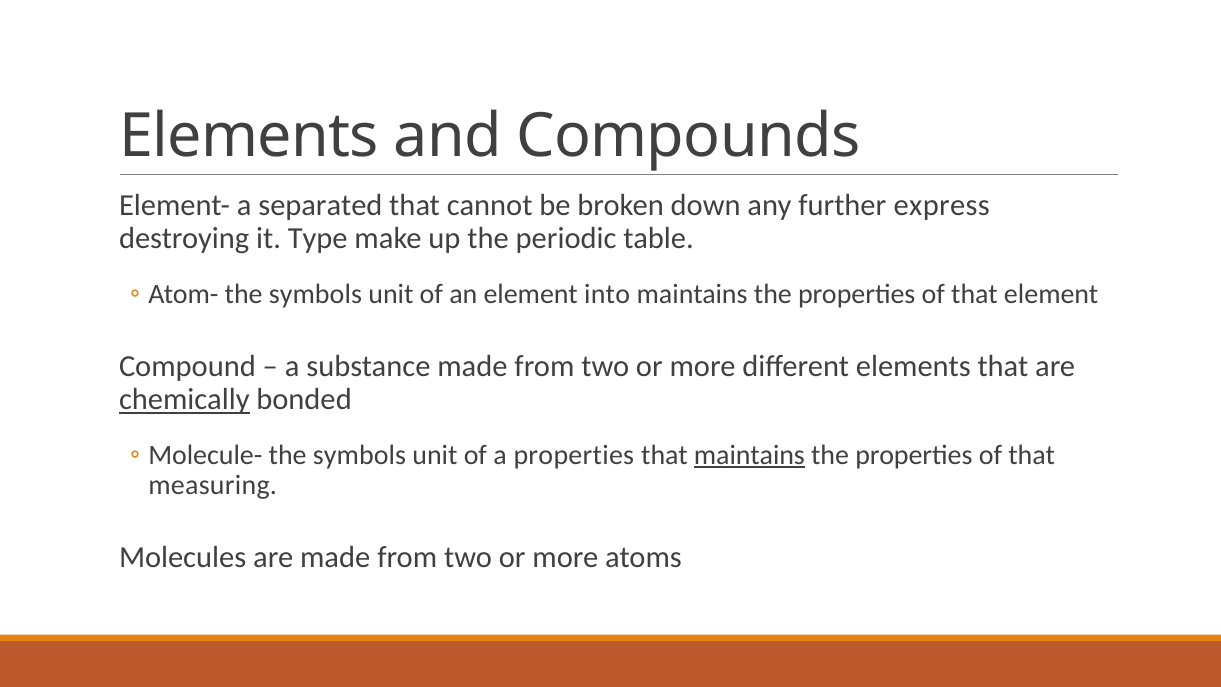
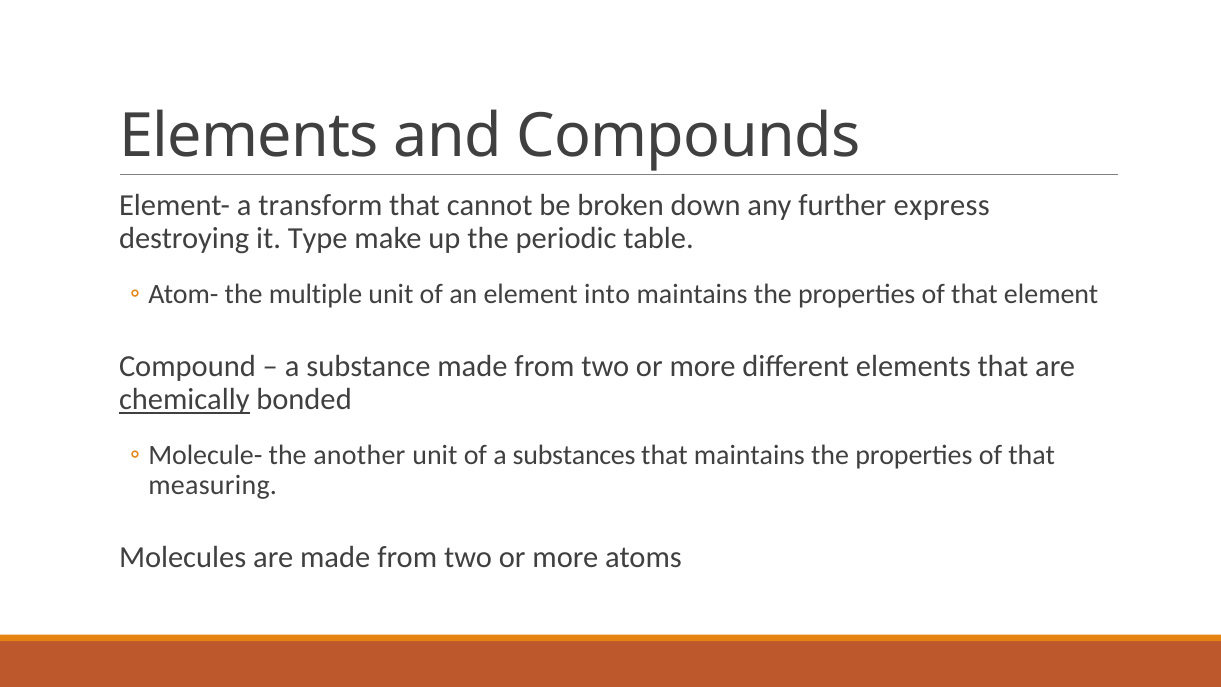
separated: separated -> transform
Atom- the symbols: symbols -> multiple
Molecule- the symbols: symbols -> another
a properties: properties -> substances
maintains at (749, 455) underline: present -> none
